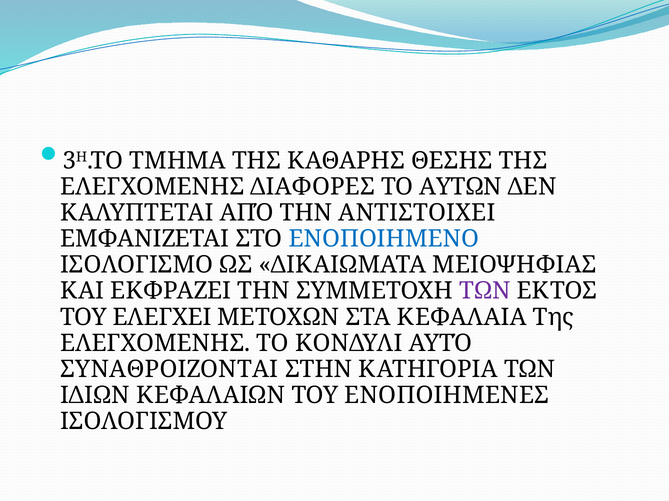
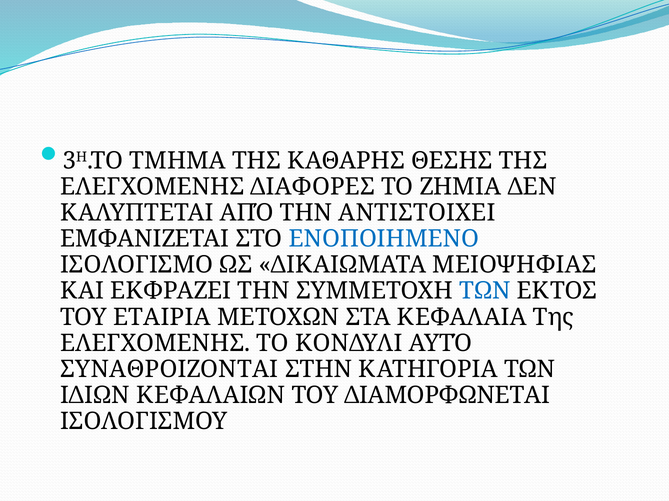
ΑΥΤΩΝ: ΑΥΤΩΝ -> ΖΗΜΙΑ
ΤΩΝ at (485, 291) colour: purple -> blue
ΕΛΕΓΧΕΙ: ΕΛΕΓΧΕΙ -> ΕΤΑΙΡΙΑ
ΕΝΟΠΟΙΗΜΕΝΕΣ: ΕΝΟΠΟΙΗΜΕΝΕΣ -> ΔΙΑΜΟΡΦΩΝΕΤΑΙ
